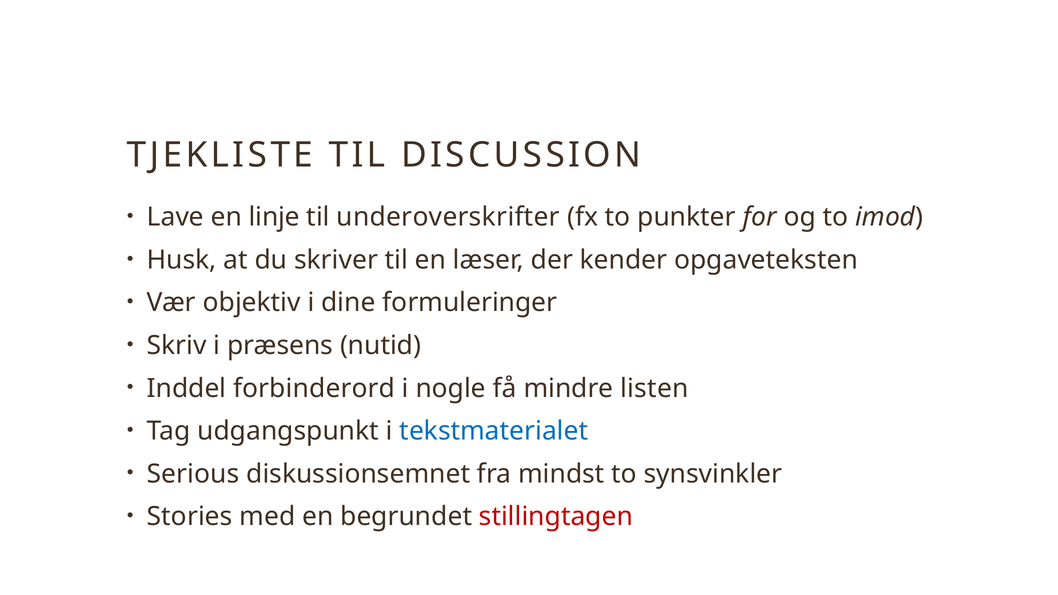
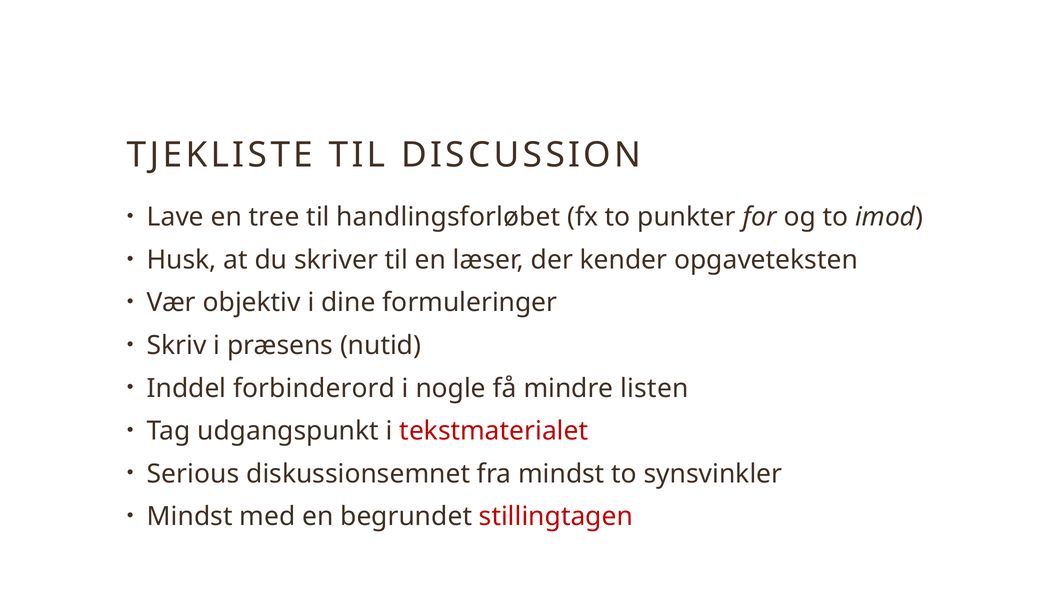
linje: linje -> tree
underoverskrifter: underoverskrifter -> handlingsforløbet
tekstmaterialet colour: blue -> red
Stories at (190, 517): Stories -> Mindst
